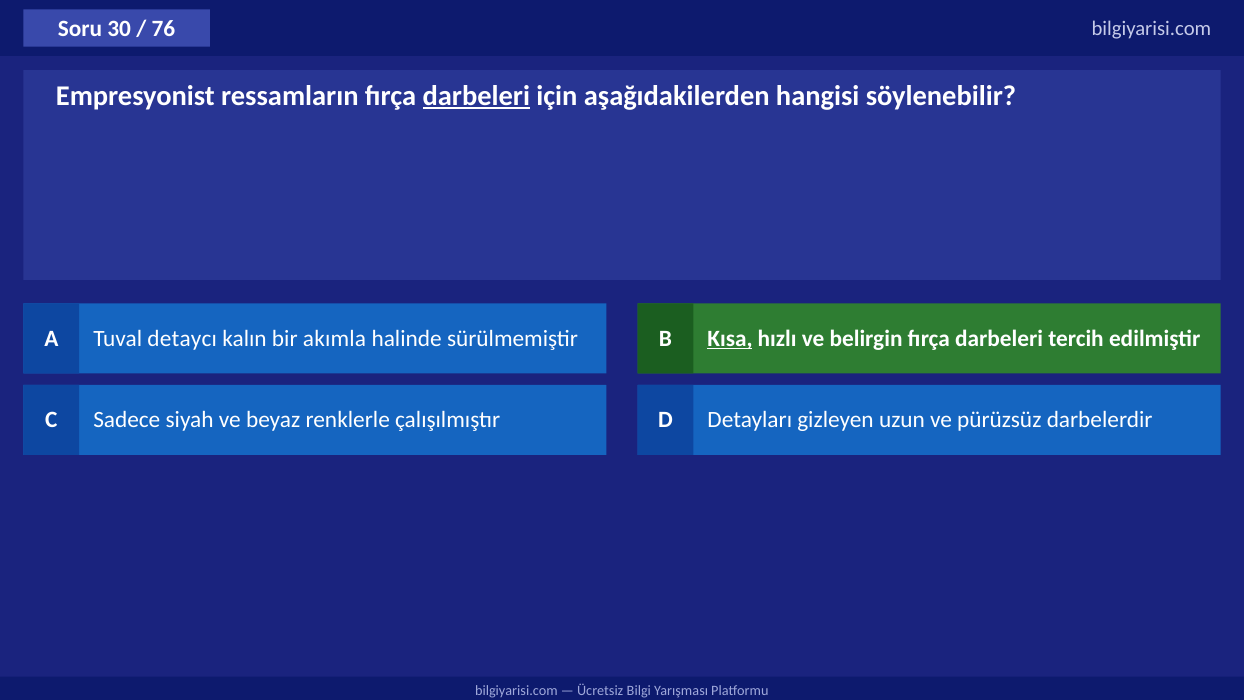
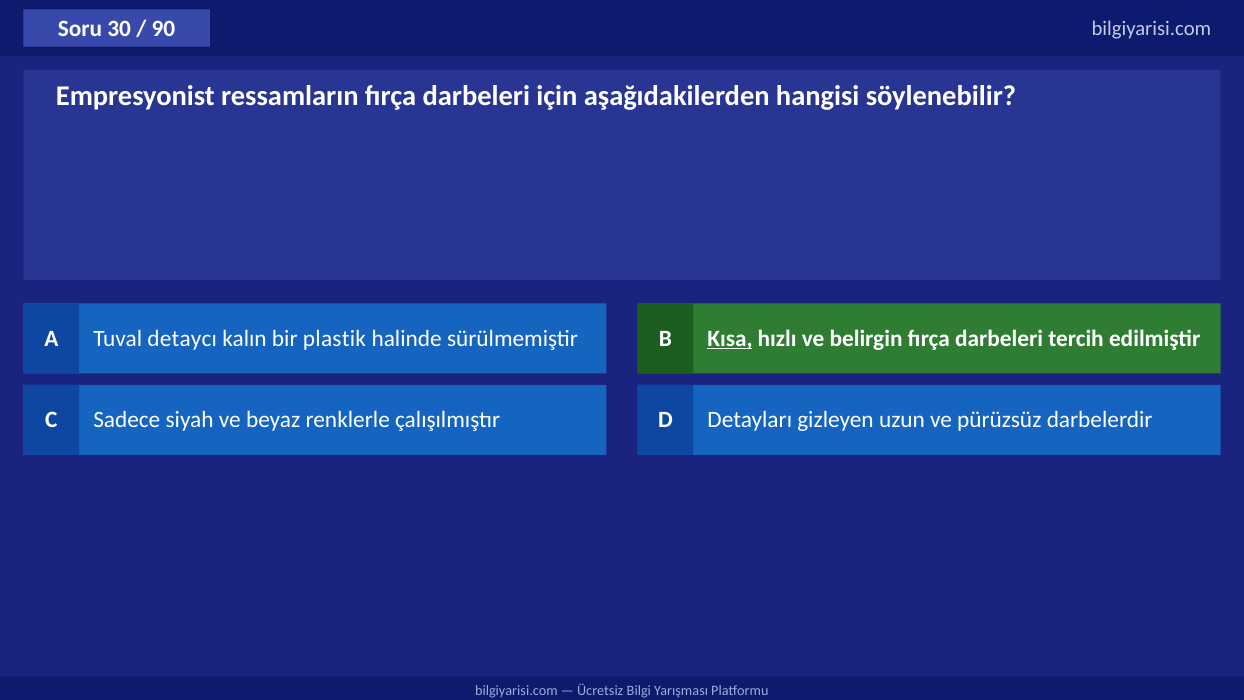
76: 76 -> 90
darbeleri at (476, 96) underline: present -> none
akımla: akımla -> plastik
